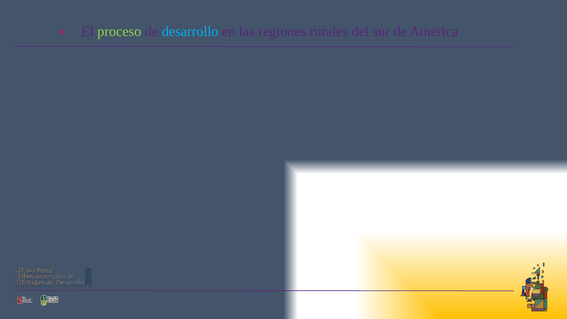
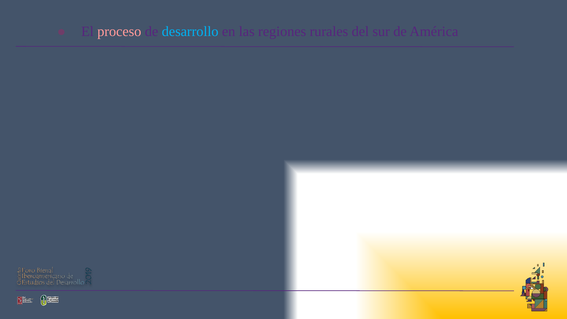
proceso colour: light green -> pink
